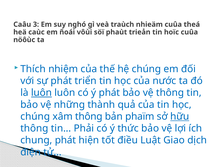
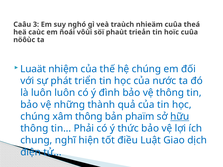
Thích: Thích -> Luaät
luôn at (41, 93) underline: present -> none
ý phát: phát -> đình
chung phát: phát -> nghĩ
